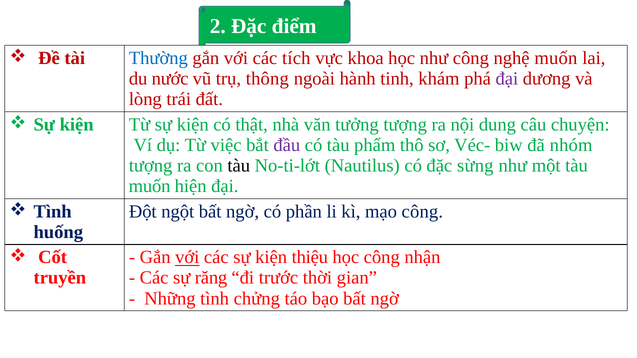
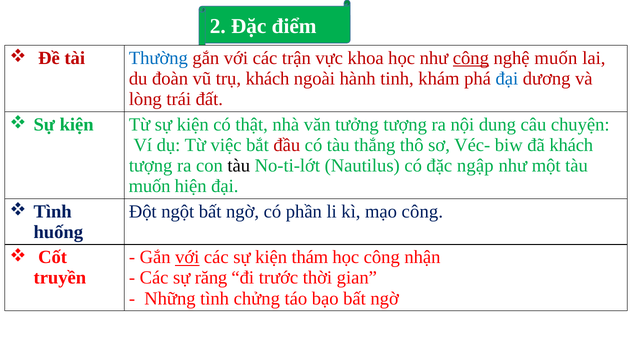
tích: tích -> trận
công at (471, 58) underline: none -> present
nước: nước -> đoàn
trụ thông: thông -> khách
đại at (507, 79) colour: purple -> blue
đầu colour: purple -> red
phẩm: phẩm -> thắng
đã nhóm: nhóm -> khách
sừng: sừng -> ngập
thiệu: thiệu -> thám
